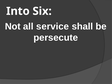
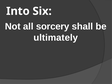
service: service -> sorcery
persecute: persecute -> ultimately
